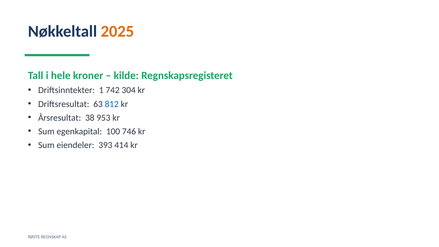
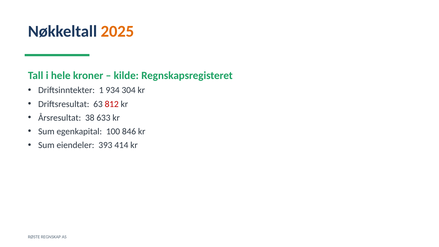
742: 742 -> 934
812 colour: blue -> red
953: 953 -> 633
746: 746 -> 846
